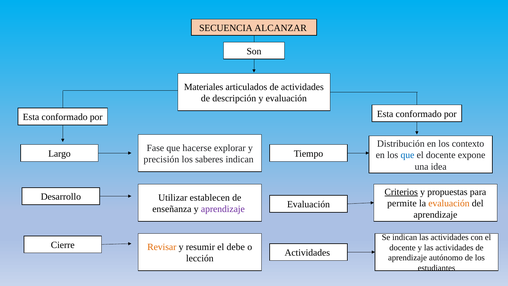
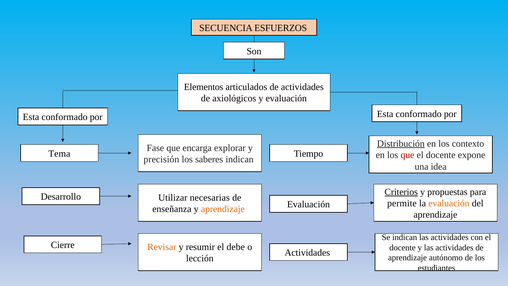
ALCANZAR: ALCANZAR -> ESFUERZOS
Materiales: Materiales -> Elementos
descripción: descripción -> axiológicos
Distribución underline: none -> present
hacerse: hacerse -> encarga
Largo: Largo -> Tema
que at (407, 155) colour: blue -> red
establecen: establecen -> necesarias
aprendizaje at (223, 209) colour: purple -> orange
